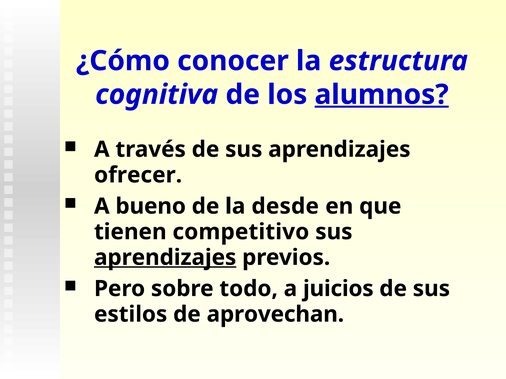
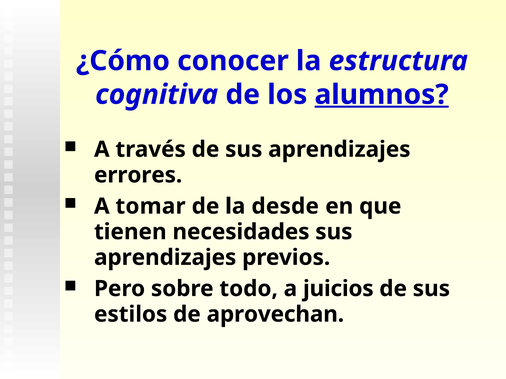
ofrecer: ofrecer -> errores
bueno: bueno -> tomar
competitivo: competitivo -> necesidades
aprendizajes at (165, 258) underline: present -> none
